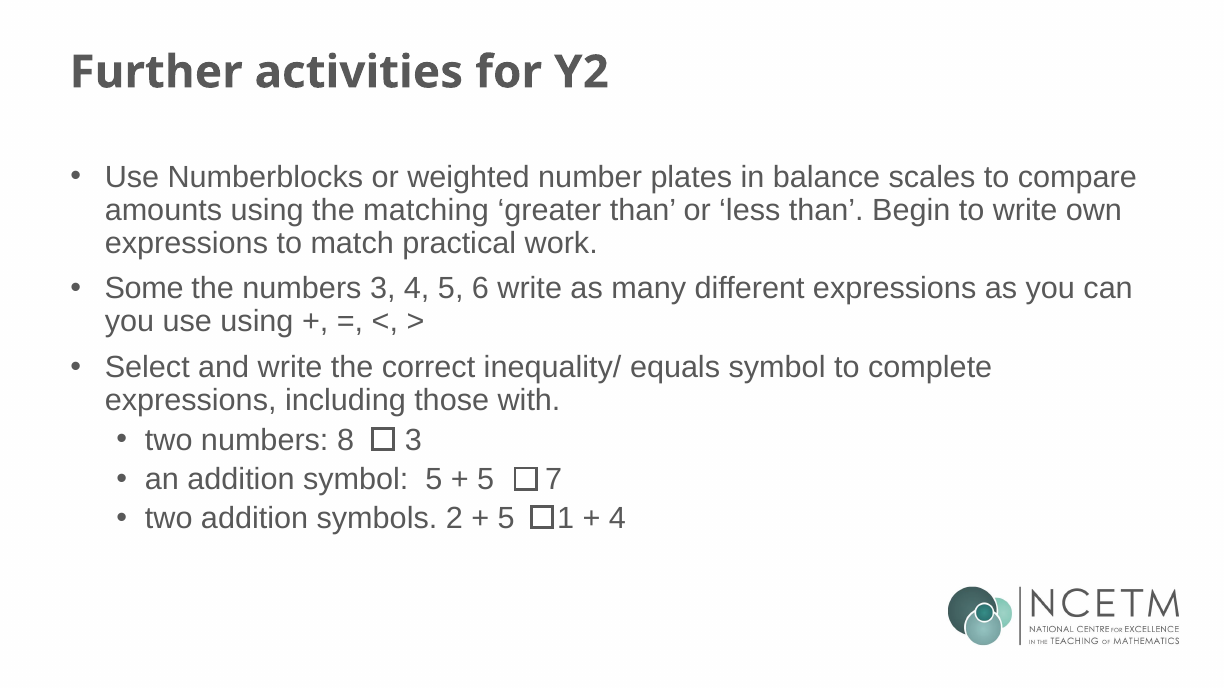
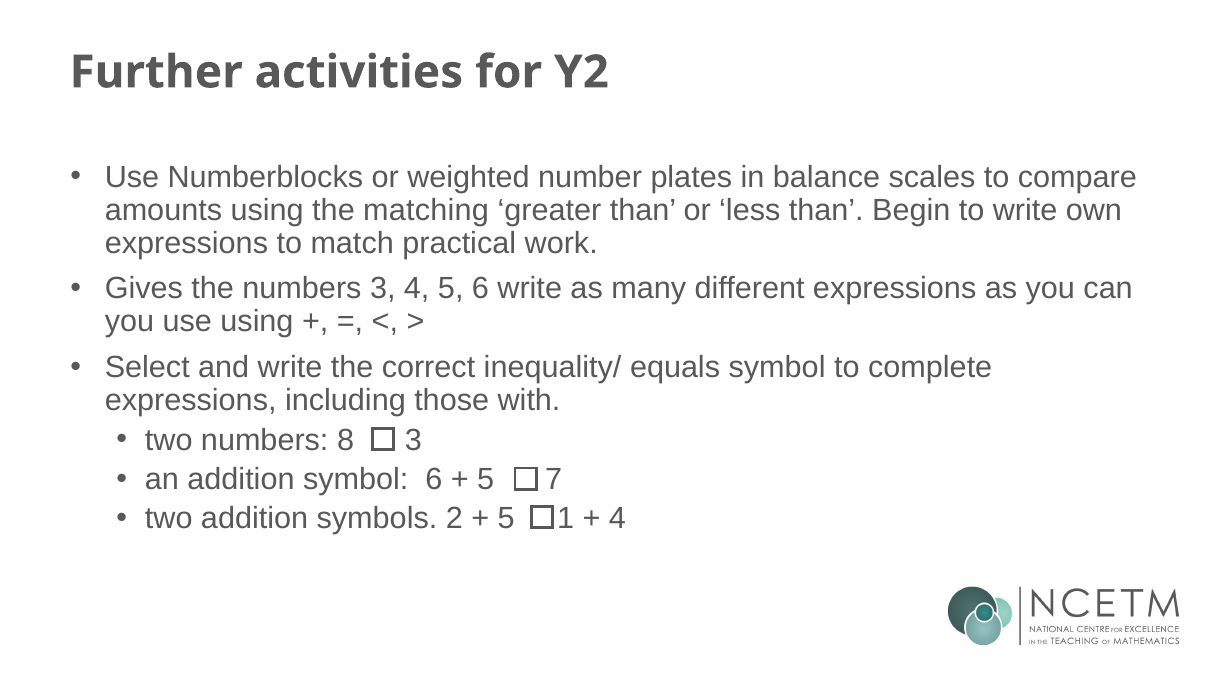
Some: Some -> Gives
symbol 5: 5 -> 6
